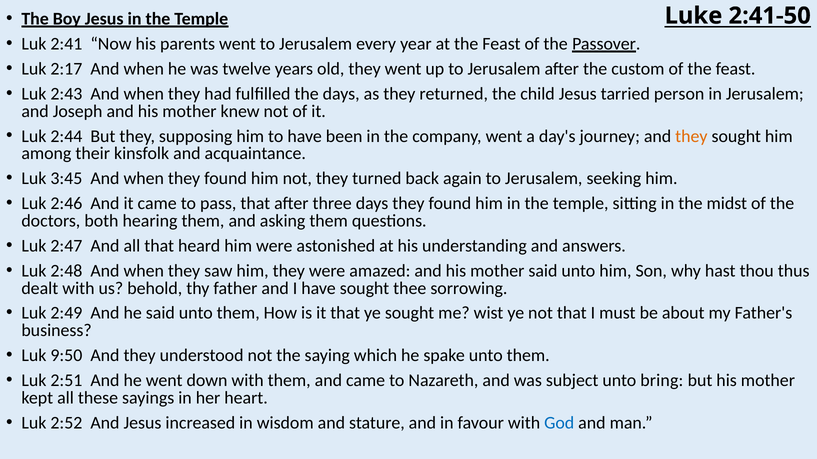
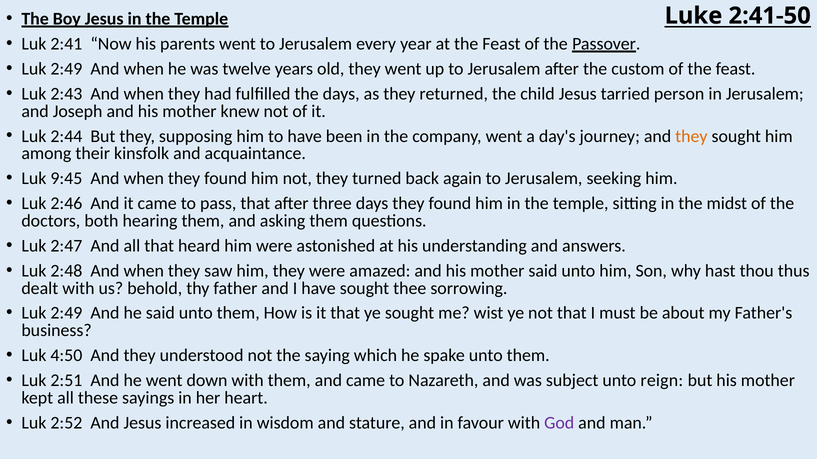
2:17 at (66, 69): 2:17 -> 2:49
3:45: 3:45 -> 9:45
9:50: 9:50 -> 4:50
bring: bring -> reign
God colour: blue -> purple
